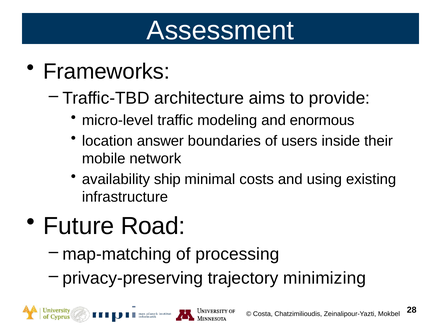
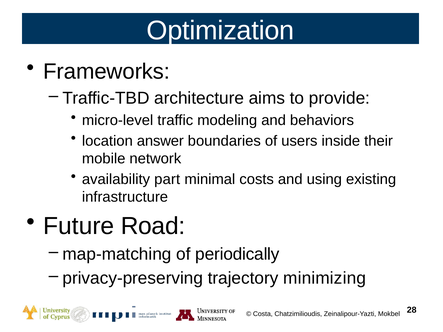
Assessment: Assessment -> Optimization
enormous: enormous -> behaviors
ship: ship -> part
processing: processing -> periodically
